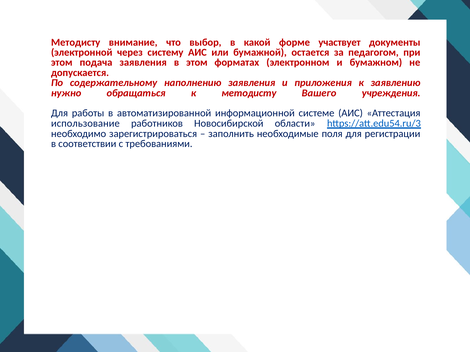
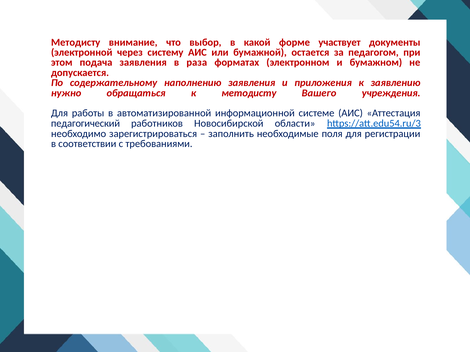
в этом: этом -> раза
использование: использование -> педагогический
